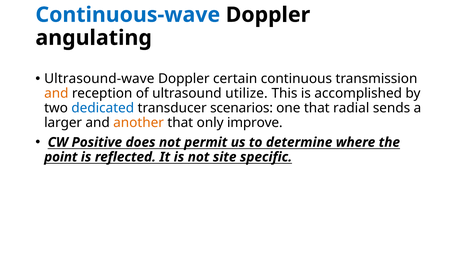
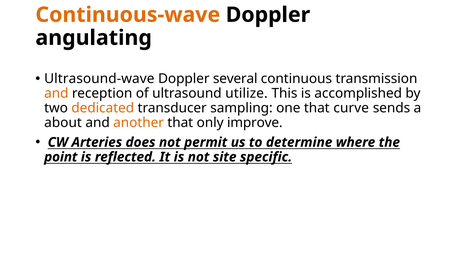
Continuous-wave colour: blue -> orange
certain: certain -> several
dedicated colour: blue -> orange
scenarios: scenarios -> sampling
radial: radial -> curve
larger: larger -> about
Positive: Positive -> Arteries
